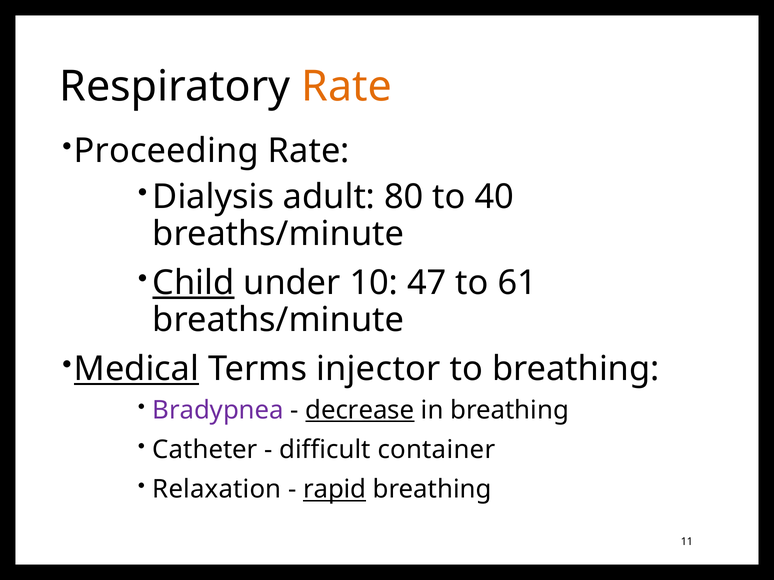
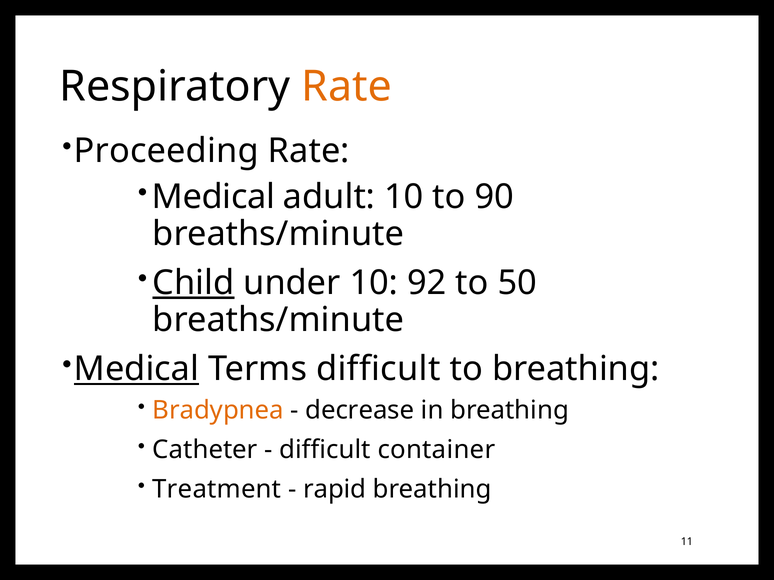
Dialysis at (213, 197): Dialysis -> Medical
adult 80: 80 -> 10
40: 40 -> 90
47: 47 -> 92
61: 61 -> 50
Terms injector: injector -> difficult
Bradypnea colour: purple -> orange
decrease underline: present -> none
Relaxation: Relaxation -> Treatment
rapid underline: present -> none
